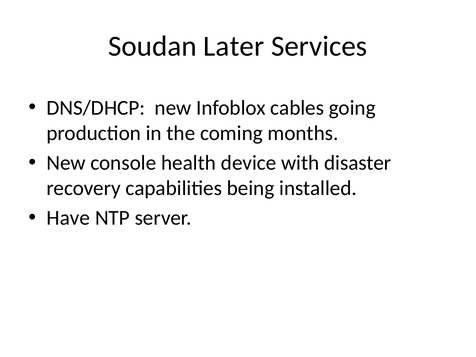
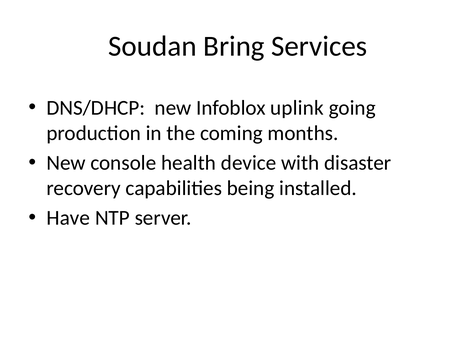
Later: Later -> Bring
cables: cables -> uplink
